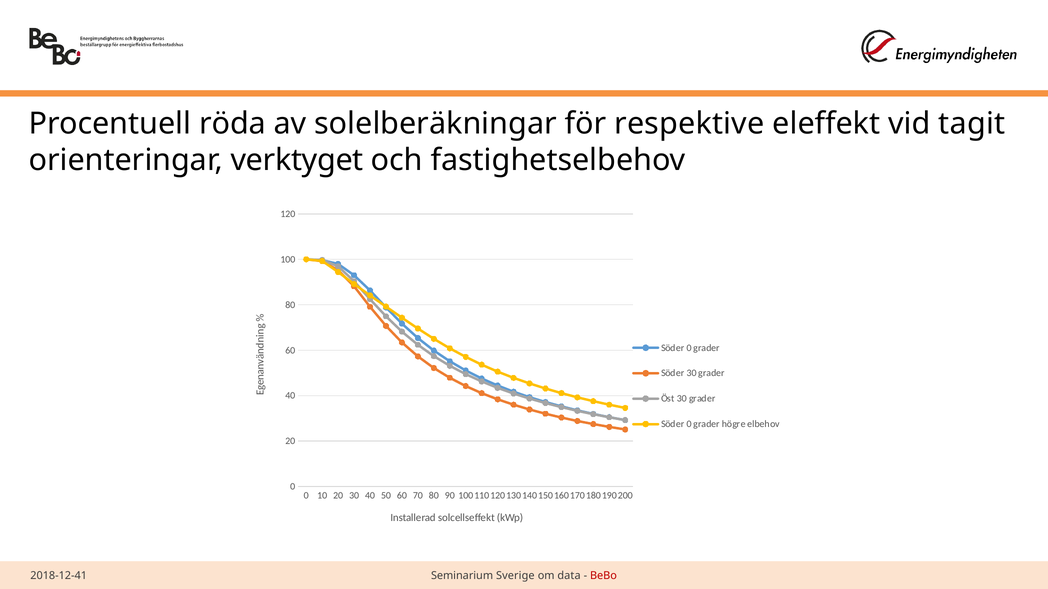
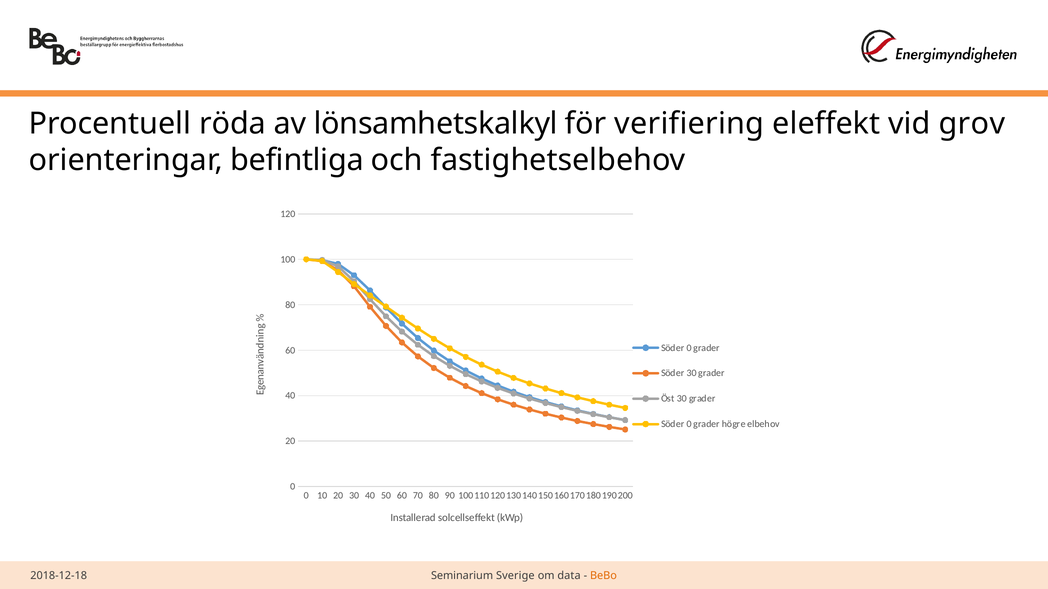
solelberäkningar: solelberäkningar -> lönsamhetskalkyl
respektive: respektive -> verifiering
tagit: tagit -> grov
verktyget: verktyget -> befintliga
2018-12-41: 2018-12-41 -> 2018-12-18
BeBo colour: red -> orange
